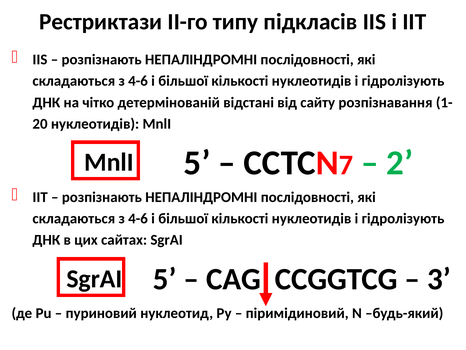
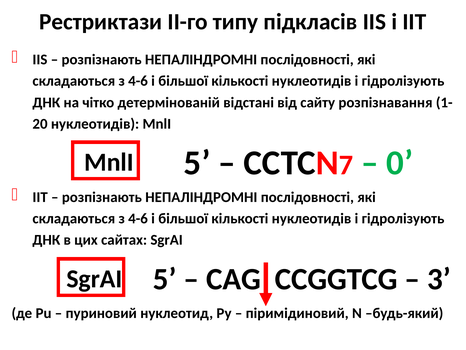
2: 2 -> 0
